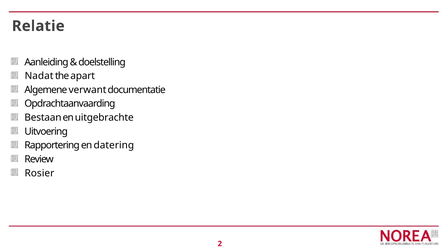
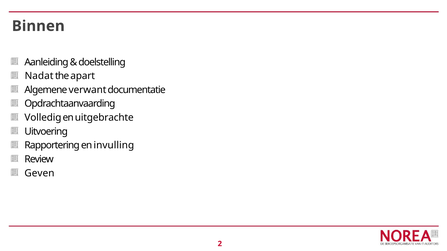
Relatie: Relatie -> Binnen
Bestaan: Bestaan -> Volledig
datering: datering -> invulling
Rosier: Rosier -> Geven
